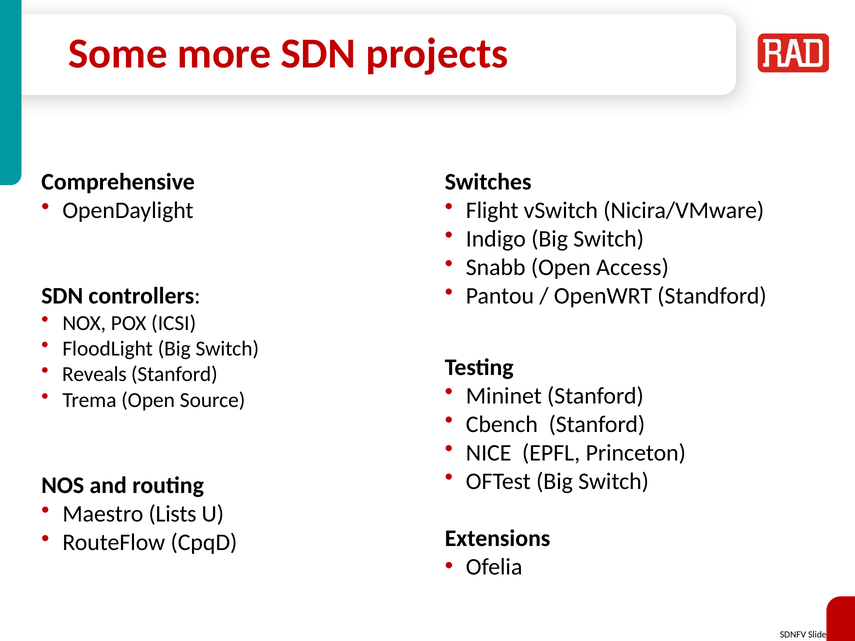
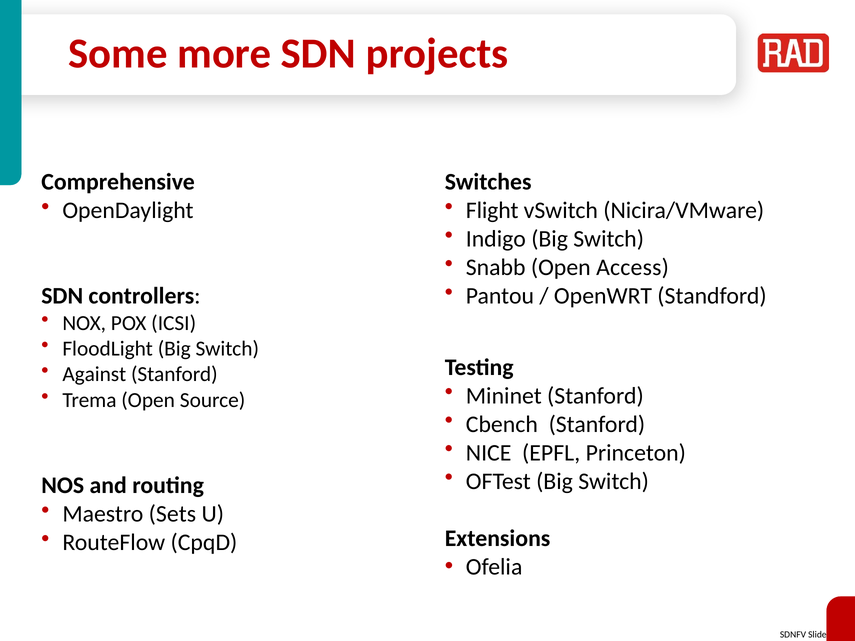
Reveals: Reveals -> Against
Lists: Lists -> Sets
